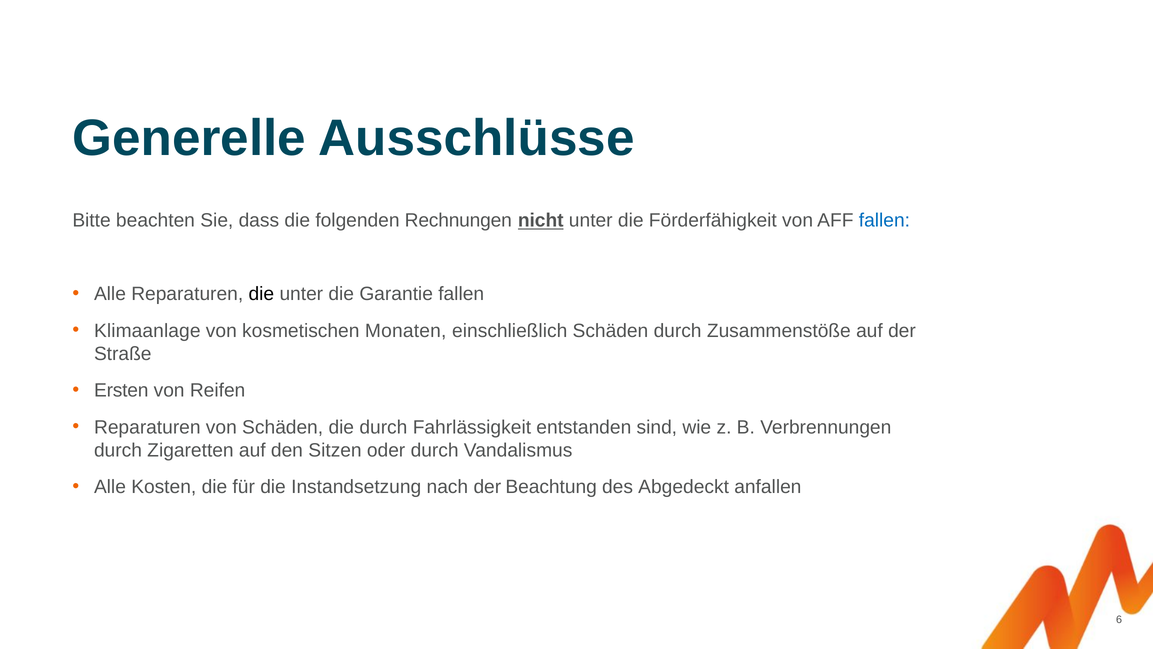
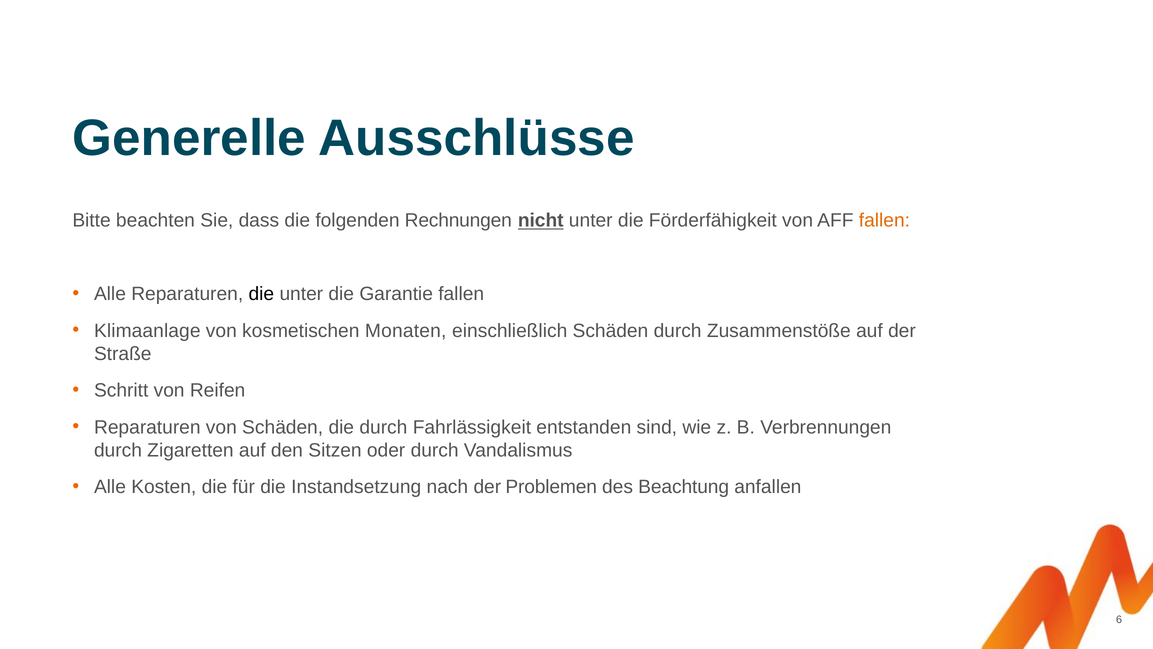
fallen at (884, 220) colour: blue -> orange
Ersten: Ersten -> Schritt
Beachtung: Beachtung -> Problemen
Abgedeckt: Abgedeckt -> Beachtung
